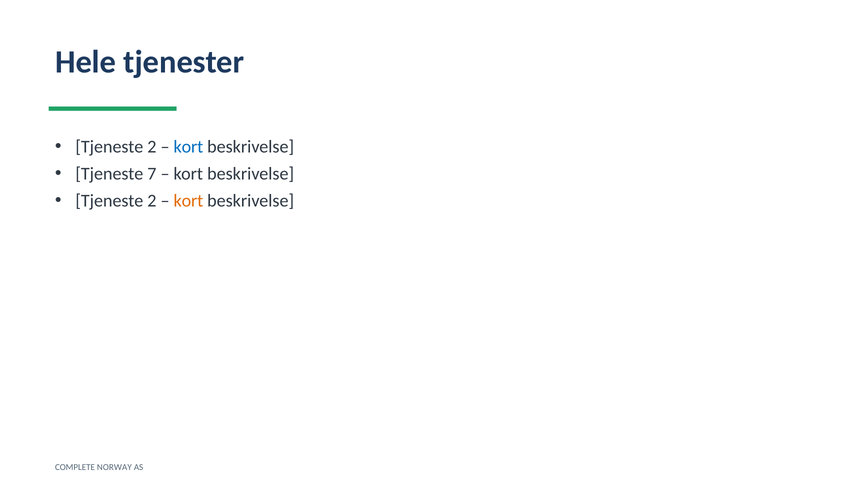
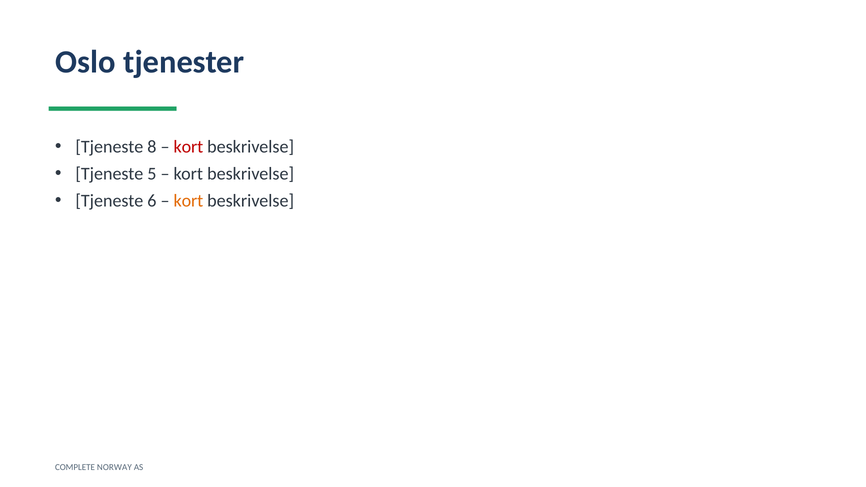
Hele: Hele -> Oslo
2 at (152, 147): 2 -> 8
kort at (188, 147) colour: blue -> red
7: 7 -> 5
2 at (152, 201): 2 -> 6
